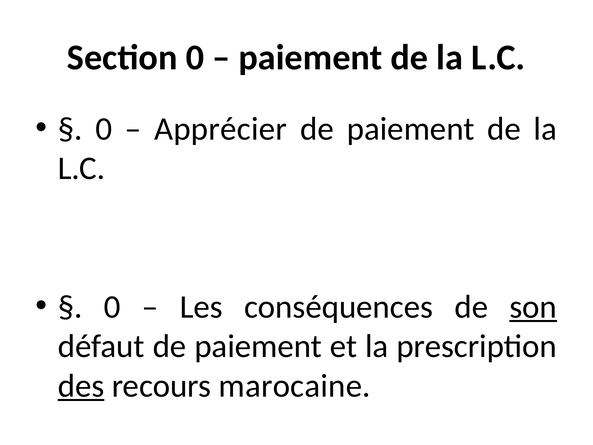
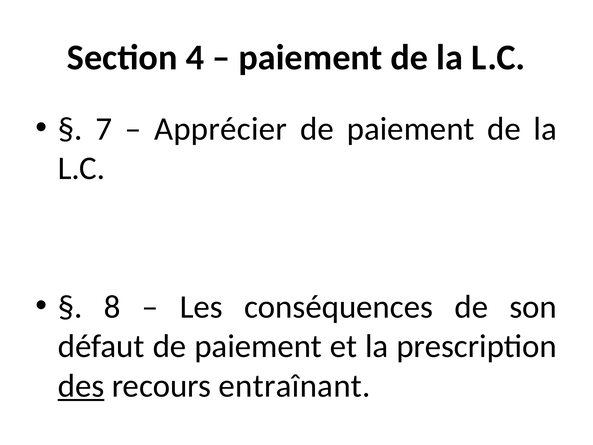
Section 0: 0 -> 4
0 at (104, 129): 0 -> 7
0 at (112, 307): 0 -> 8
son underline: present -> none
marocaine: marocaine -> entraînant
